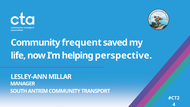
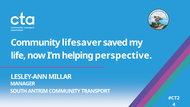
frequent: frequent -> lifesaver
